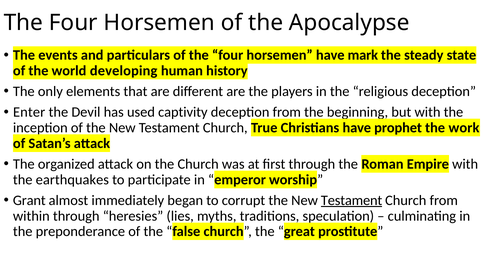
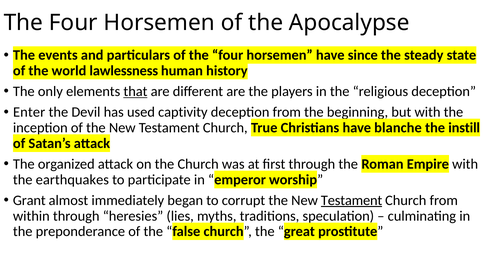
mark: mark -> since
developing: developing -> lawlessness
that underline: none -> present
prophet: prophet -> blanche
work: work -> instill
